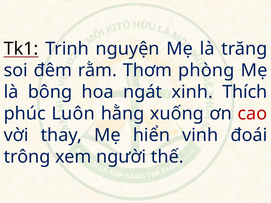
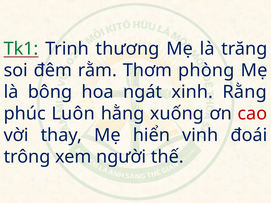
Tk1 colour: black -> green
nguyện: nguyện -> thương
Thích: Thích -> Rằng
